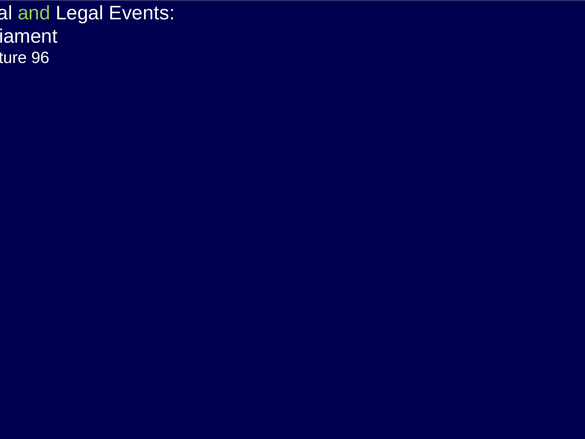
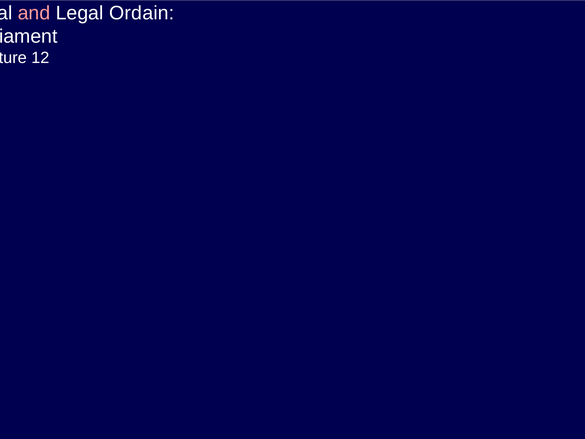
and colour: light green -> pink
Events: Events -> Ordain
96: 96 -> 12
